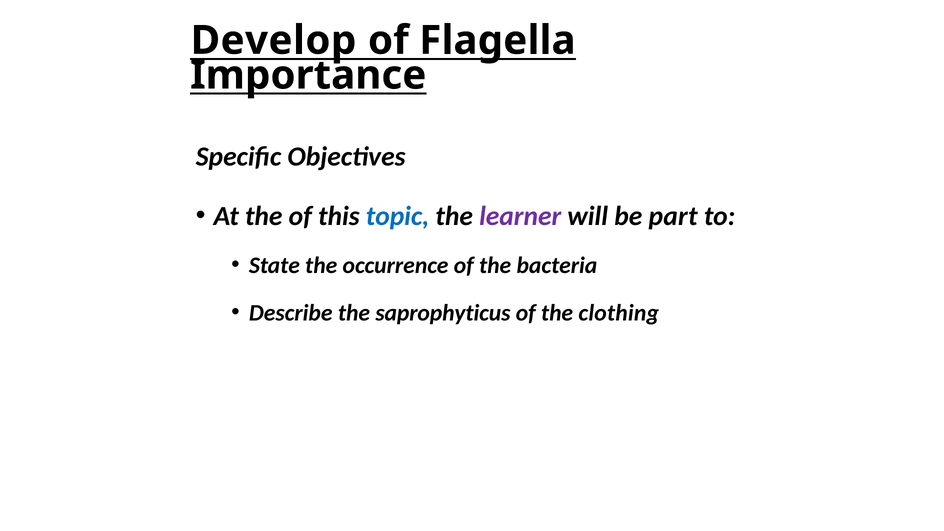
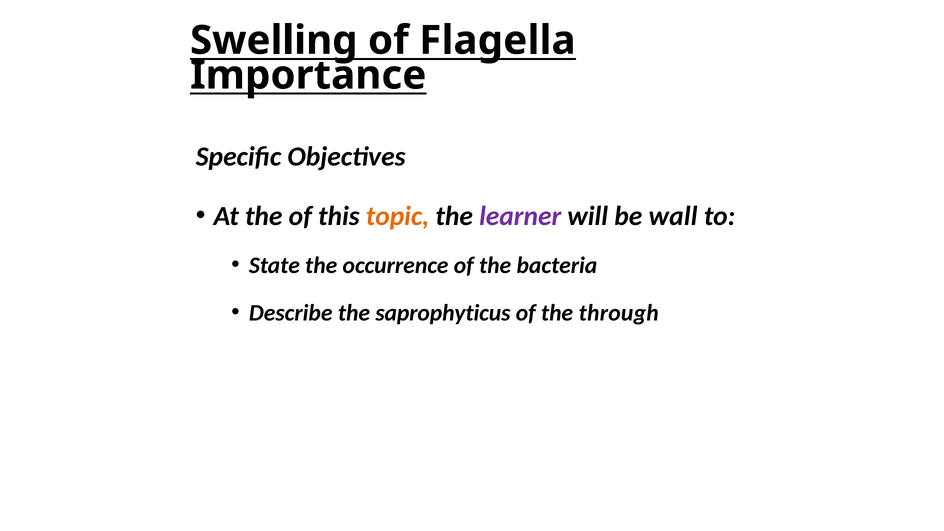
Develop: Develop -> Swelling
topic colour: blue -> orange
part: part -> wall
clothing: clothing -> through
